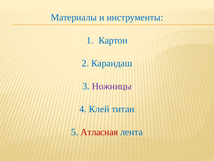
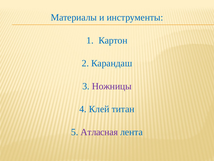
Атласная colour: red -> purple
